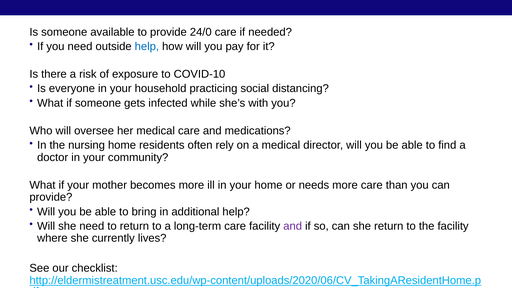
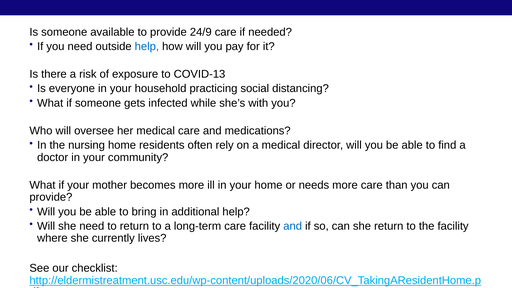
24/0: 24/0 -> 24/9
COVID-10: COVID-10 -> COVID-13
and at (293, 226) colour: purple -> blue
